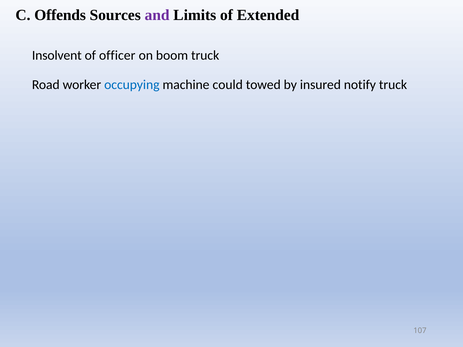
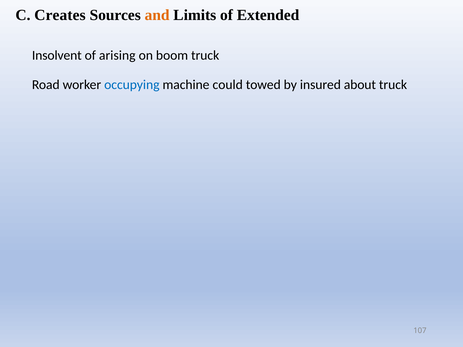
Offends: Offends -> Creates
and colour: purple -> orange
officer: officer -> arising
notify: notify -> about
